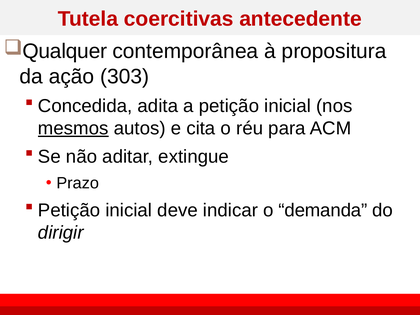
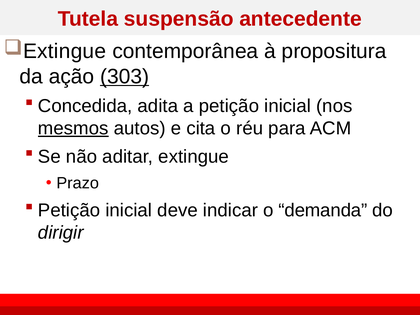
coercitivas: coercitivas -> suspensão
Qualquer at (65, 51): Qualquer -> Extingue
303 underline: none -> present
